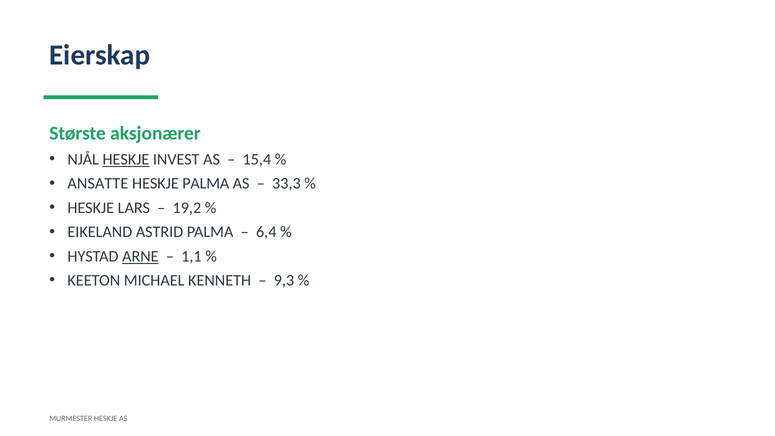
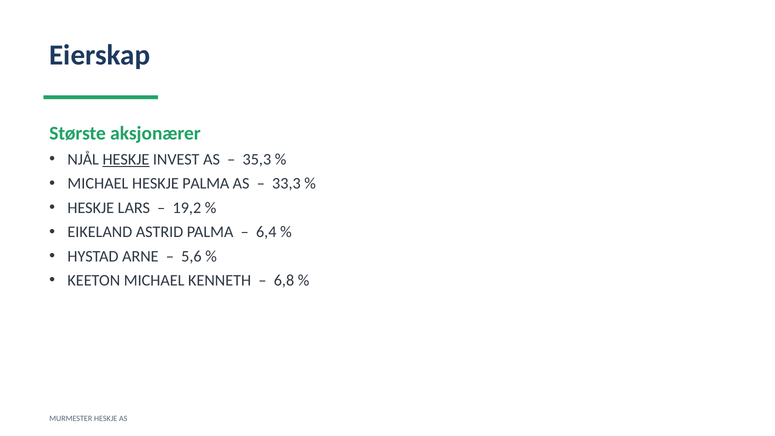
15,4: 15,4 -> 35,3
ANSATTE at (98, 184): ANSATTE -> MICHAEL
ARNE underline: present -> none
1,1: 1,1 -> 5,6
9,3: 9,3 -> 6,8
